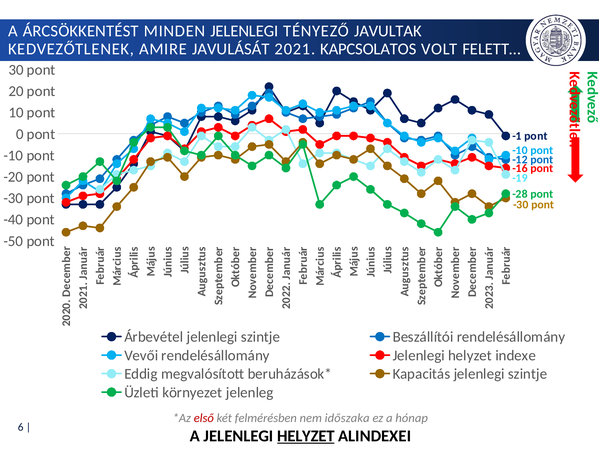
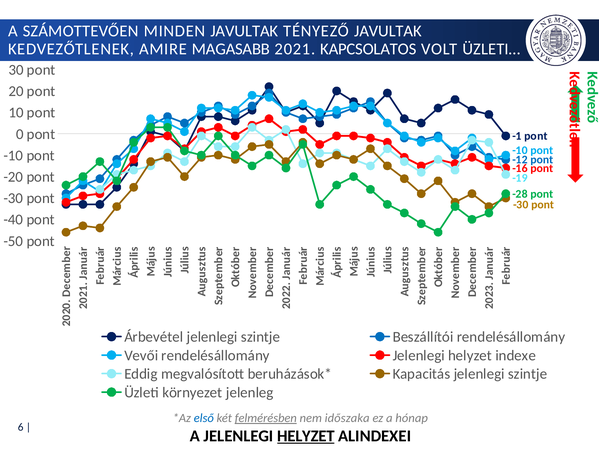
ÁRCSÖKKENTÉST: ÁRCSÖKKENTÉST -> SZÁMOTTEVŐEN
MINDEN JELENLEGI: JELENLEGI -> JAVULTAK
JAVULÁSÁT: JAVULÁSÁT -> MAGASABB
FELETT…: FELETT… -> ÜZLETI…
első colour: red -> blue
felmérésben underline: none -> present
